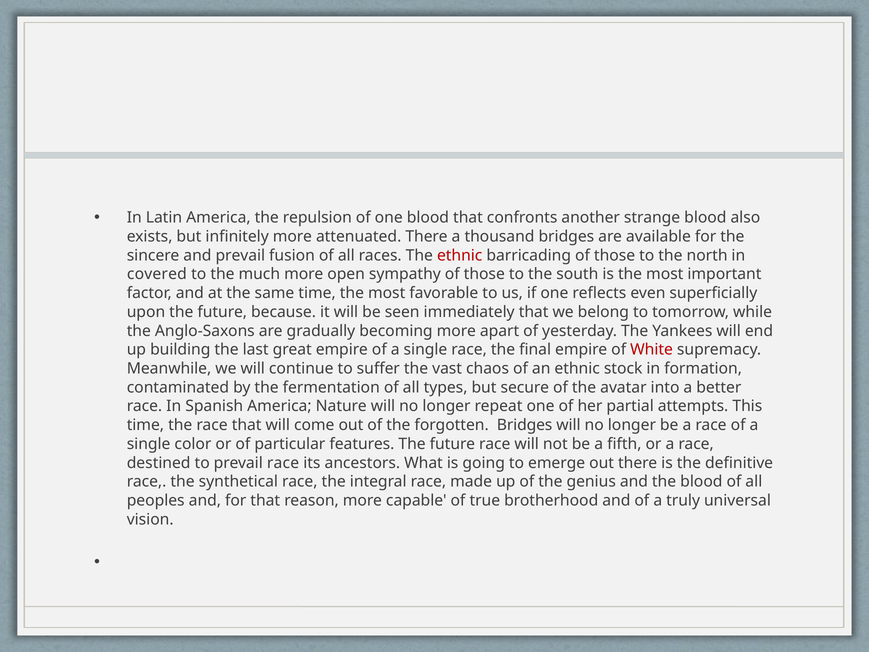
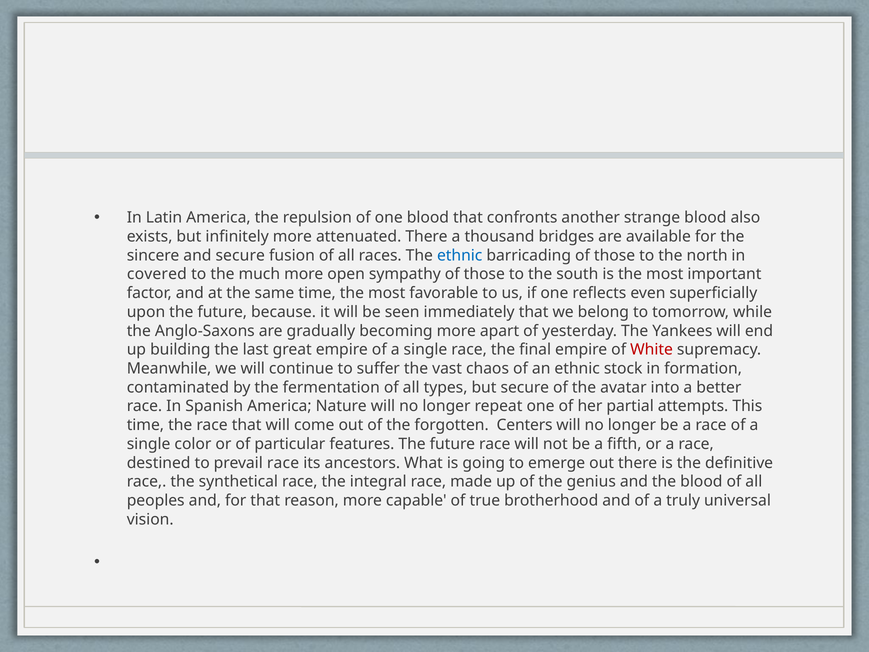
and prevail: prevail -> secure
ethnic at (460, 255) colour: red -> blue
forgotten Bridges: Bridges -> Centers
